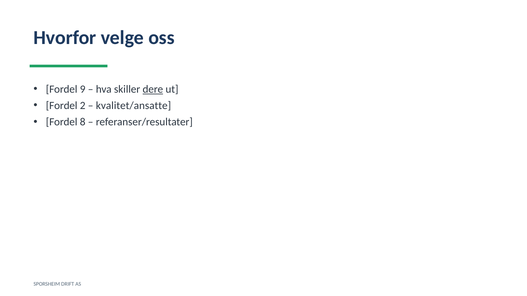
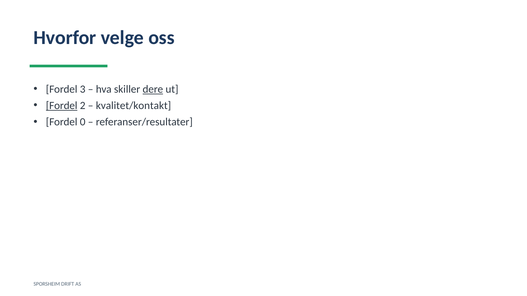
9: 9 -> 3
Fordel at (62, 106) underline: none -> present
kvalitet/ansatte: kvalitet/ansatte -> kvalitet/kontakt
8: 8 -> 0
